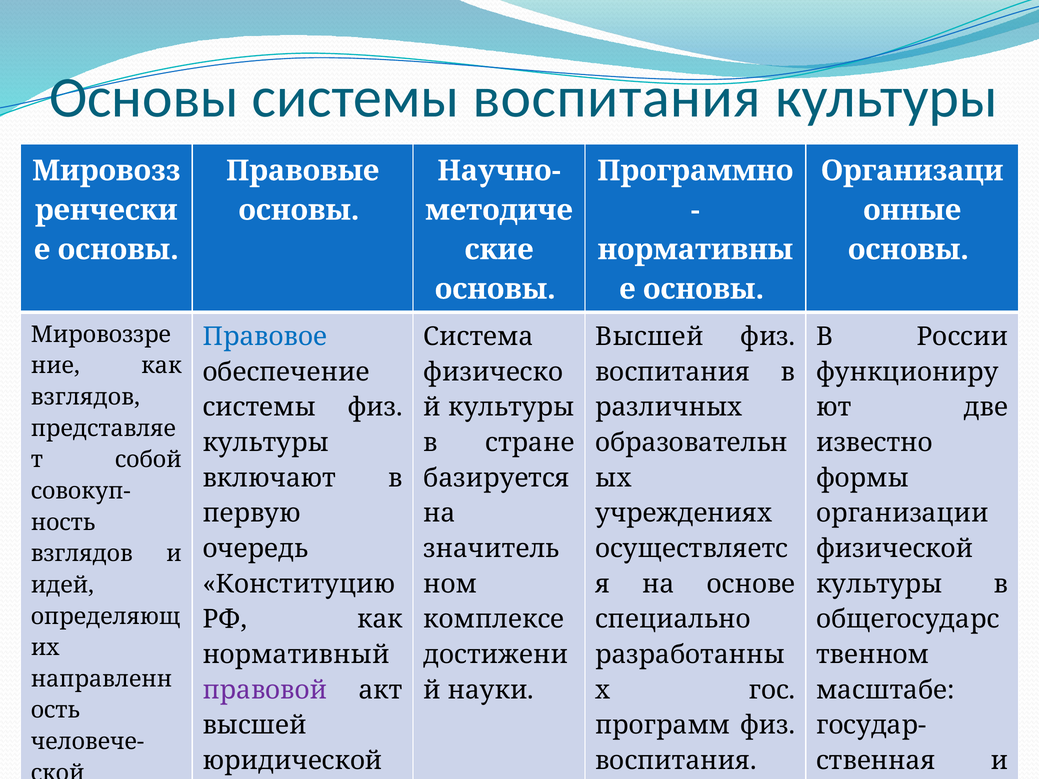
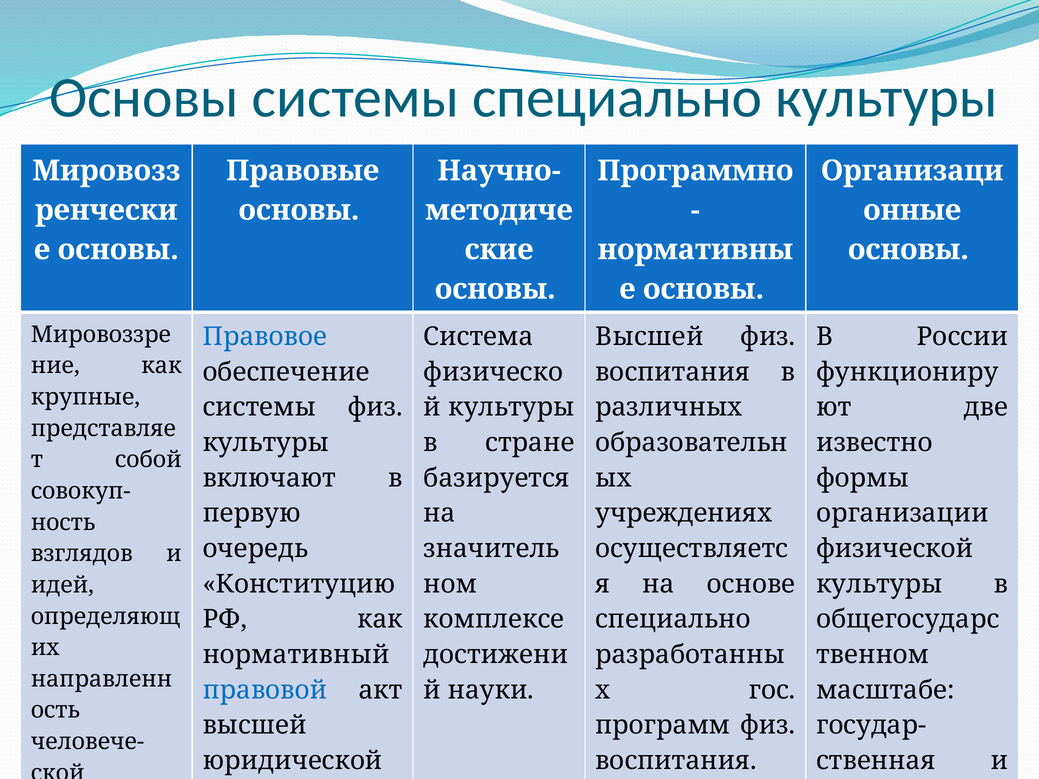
системы воспитания: воспитания -> специально
взглядов at (85, 397): взглядов -> крупные
правовой colour: purple -> blue
